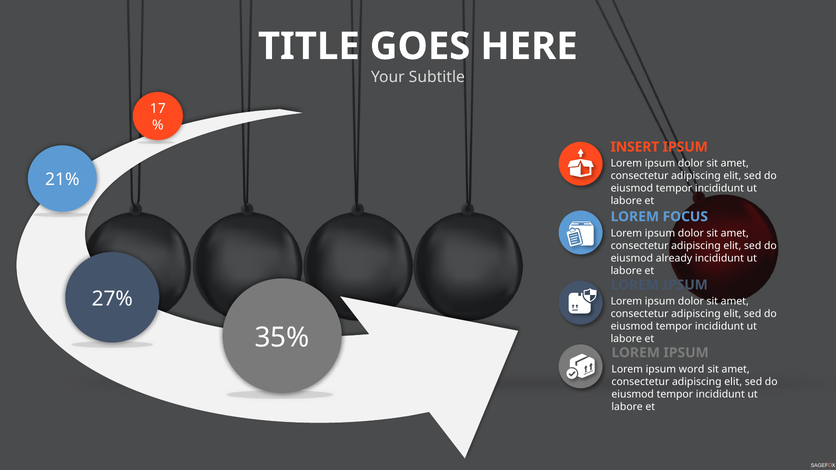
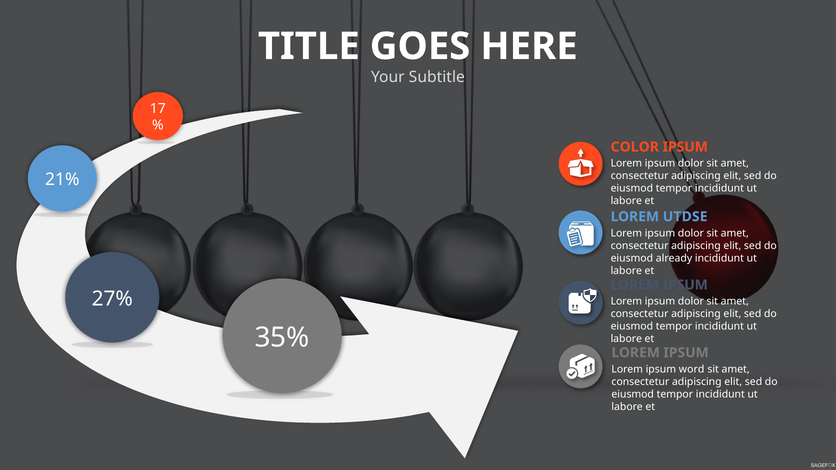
INSERT: INSERT -> COLOR
FOCUS: FOCUS -> UTDSE
